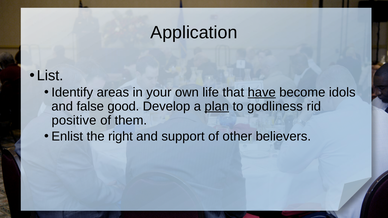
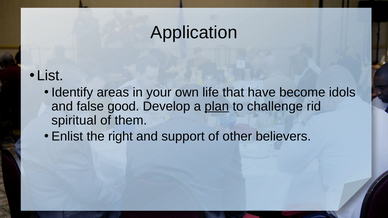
have underline: present -> none
godliness: godliness -> challenge
positive: positive -> spiritual
